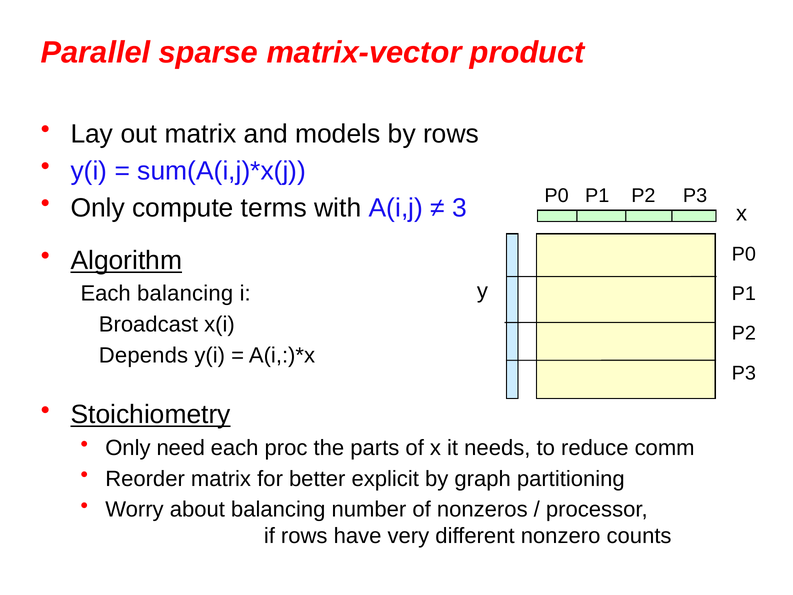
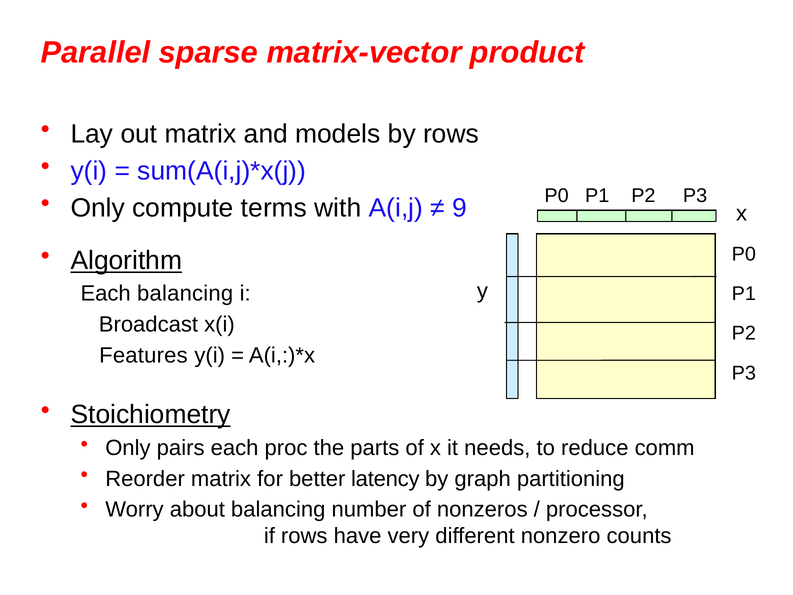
3: 3 -> 9
Depends: Depends -> Features
need: need -> pairs
explicit: explicit -> latency
